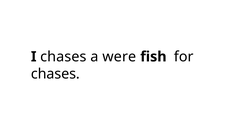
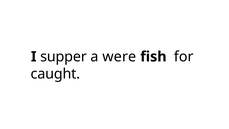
I chases: chases -> supper
chases at (55, 74): chases -> caught
